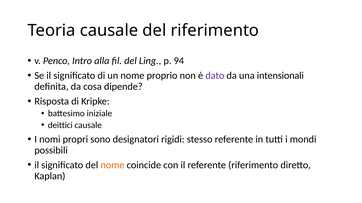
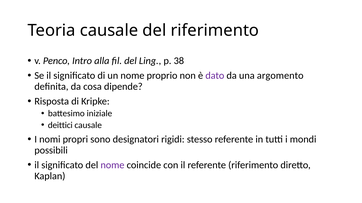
94: 94 -> 38
intensionali: intensionali -> argomento
nome at (112, 165) colour: orange -> purple
